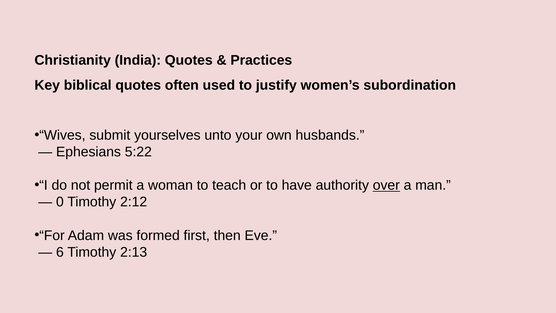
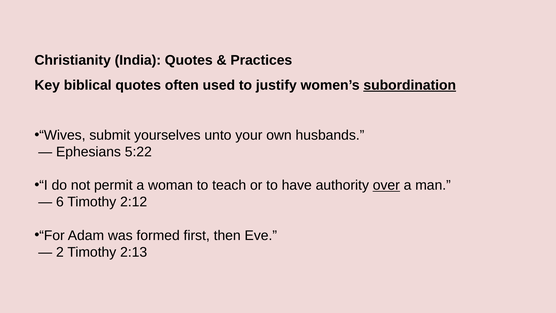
subordination underline: none -> present
0: 0 -> 6
6: 6 -> 2
